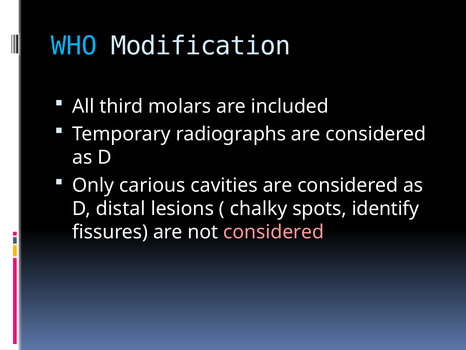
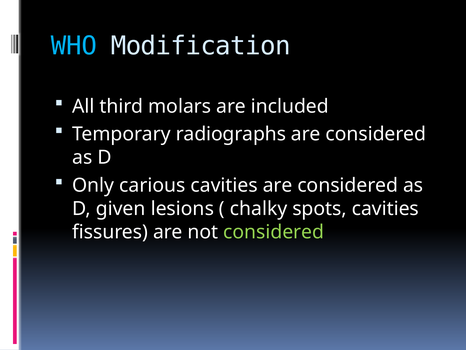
distal: distal -> given
spots identify: identify -> cavities
considered at (274, 232) colour: pink -> light green
